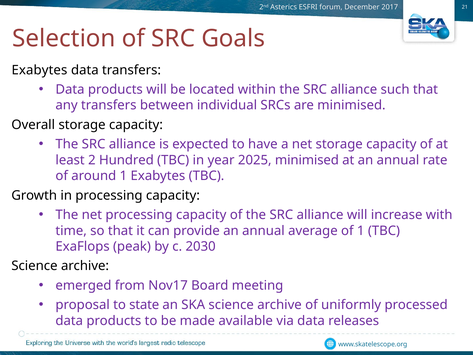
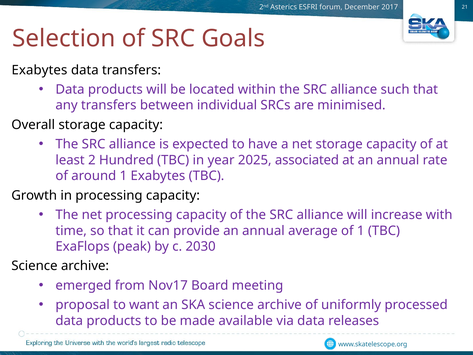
2025 minimised: minimised -> associated
state: state -> want
